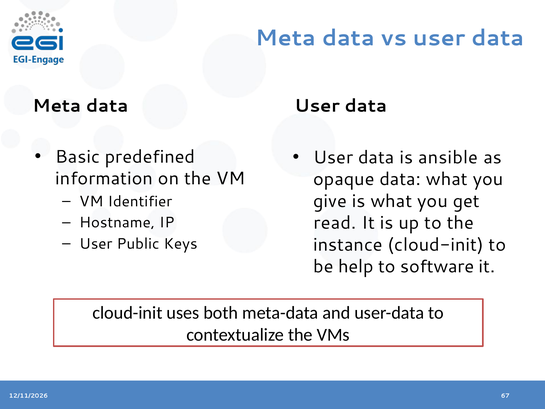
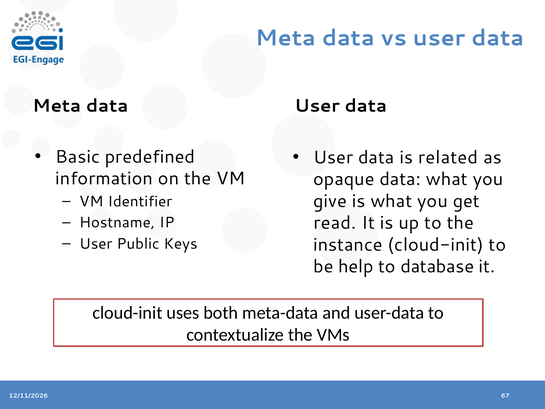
ansible: ansible -> related
software: software -> database
